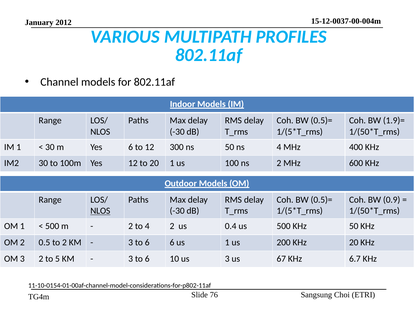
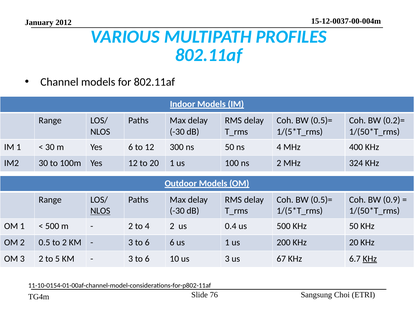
1.9)=: 1.9)= -> 0.2)=
600: 600 -> 324
KHz at (370, 259) underline: none -> present
